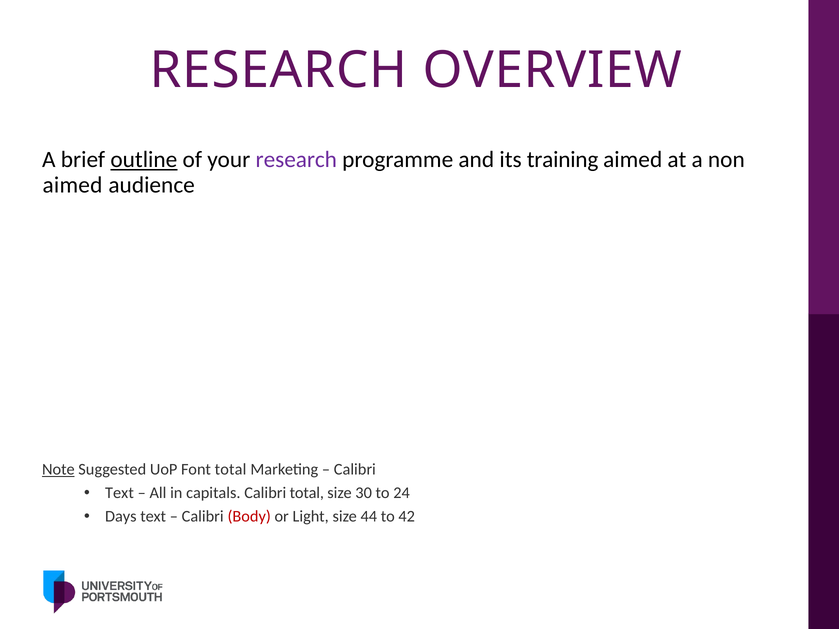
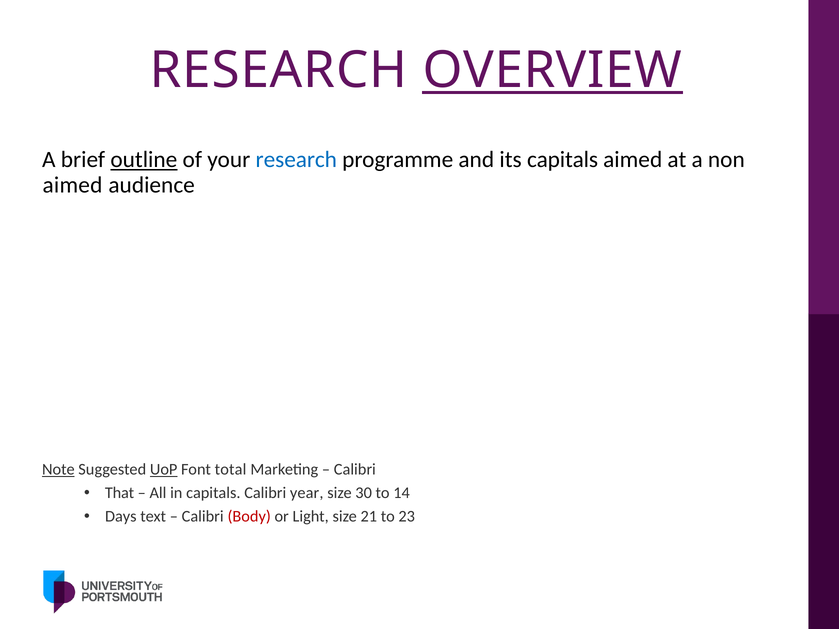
OVERVIEW underline: none -> present
research at (296, 160) colour: purple -> blue
its training: training -> capitals
UoP underline: none -> present
Text at (119, 493): Text -> That
Calibri total: total -> year
24: 24 -> 14
44: 44 -> 21
42: 42 -> 23
